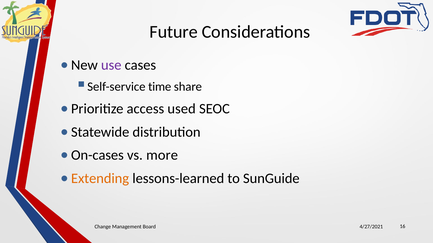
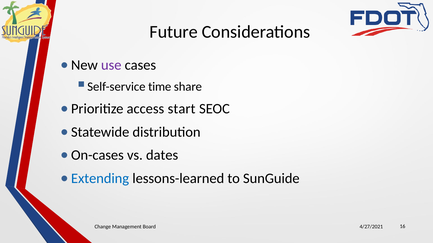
used: used -> start
more: more -> dates
Extending colour: orange -> blue
